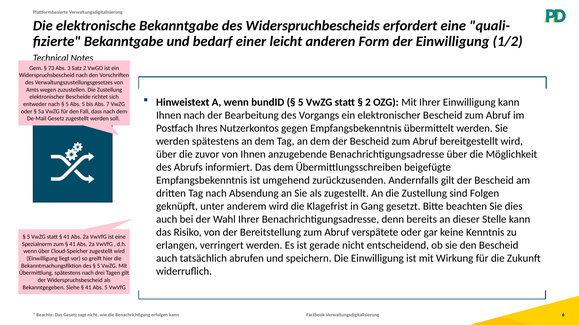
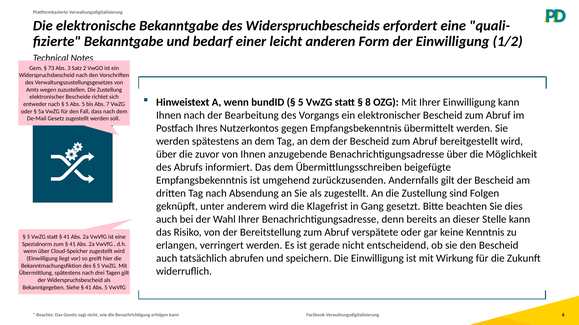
2 at (368, 102): 2 -> 8
